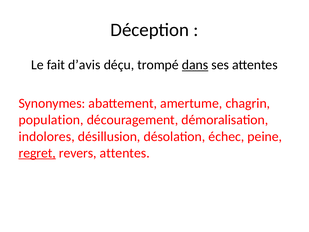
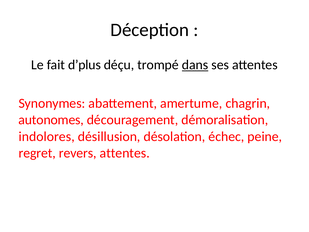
d’avis: d’avis -> d’plus
population: population -> autonomes
regret underline: present -> none
